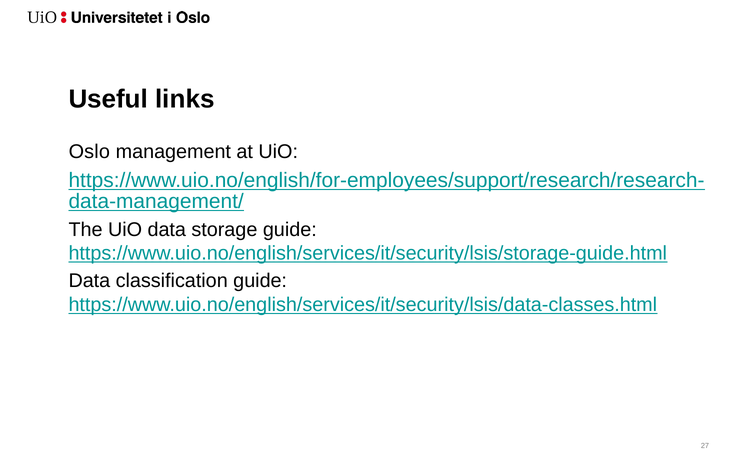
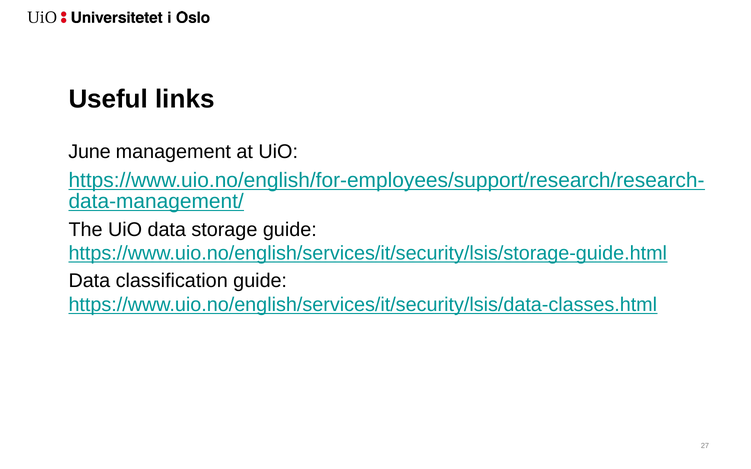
Oslo: Oslo -> June
